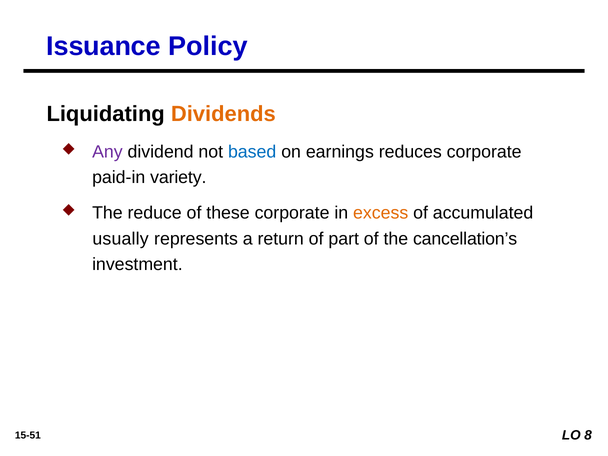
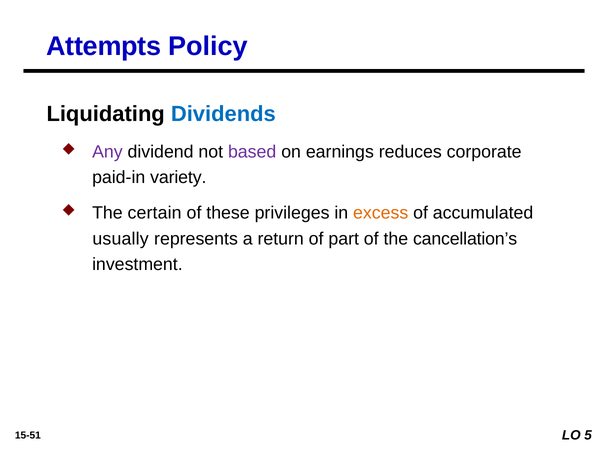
Issuance: Issuance -> Attempts
Dividends colour: orange -> blue
based colour: blue -> purple
reduce: reduce -> certain
these corporate: corporate -> privileges
8: 8 -> 5
